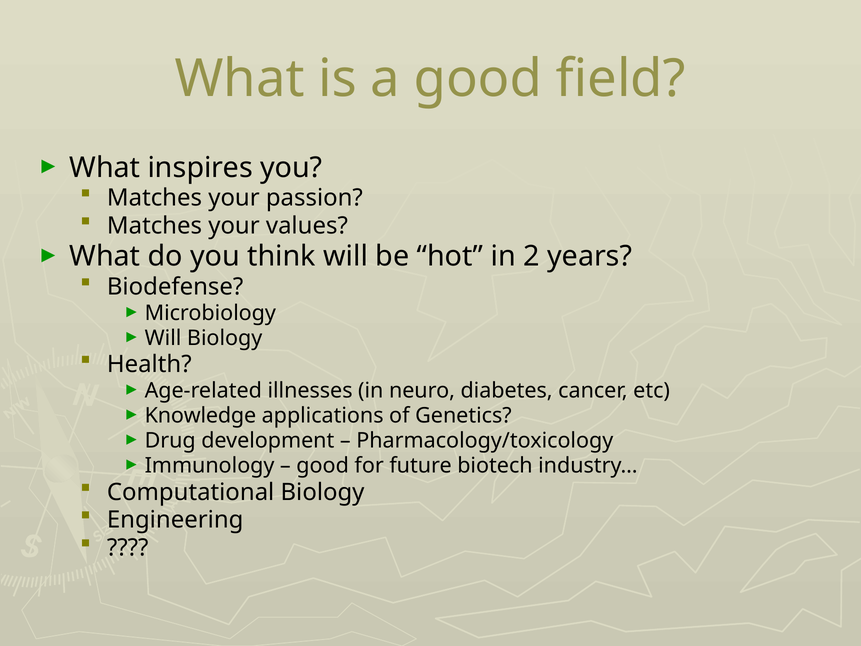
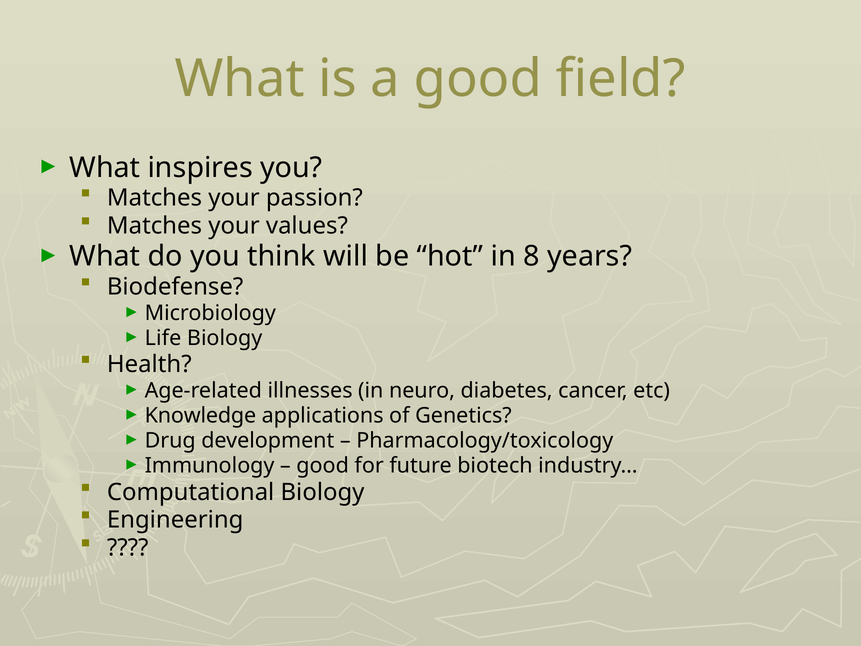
2: 2 -> 8
Will at (163, 338): Will -> Life
